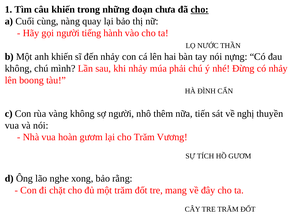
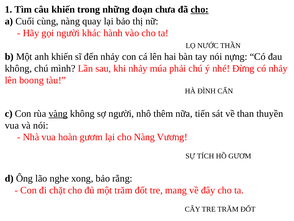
tiếng: tiếng -> khác
vàng underline: none -> present
nghị: nghị -> than
cho Trăm: Trăm -> Nàng
